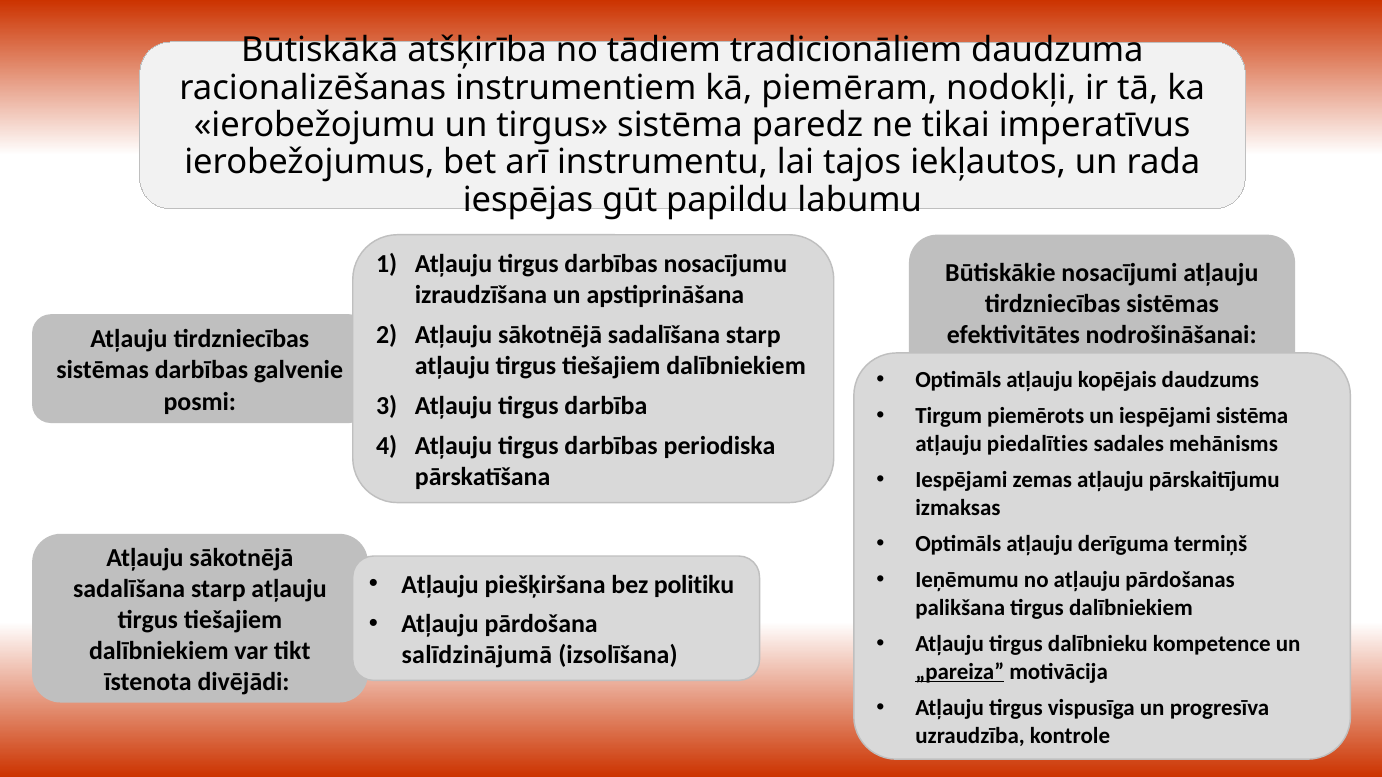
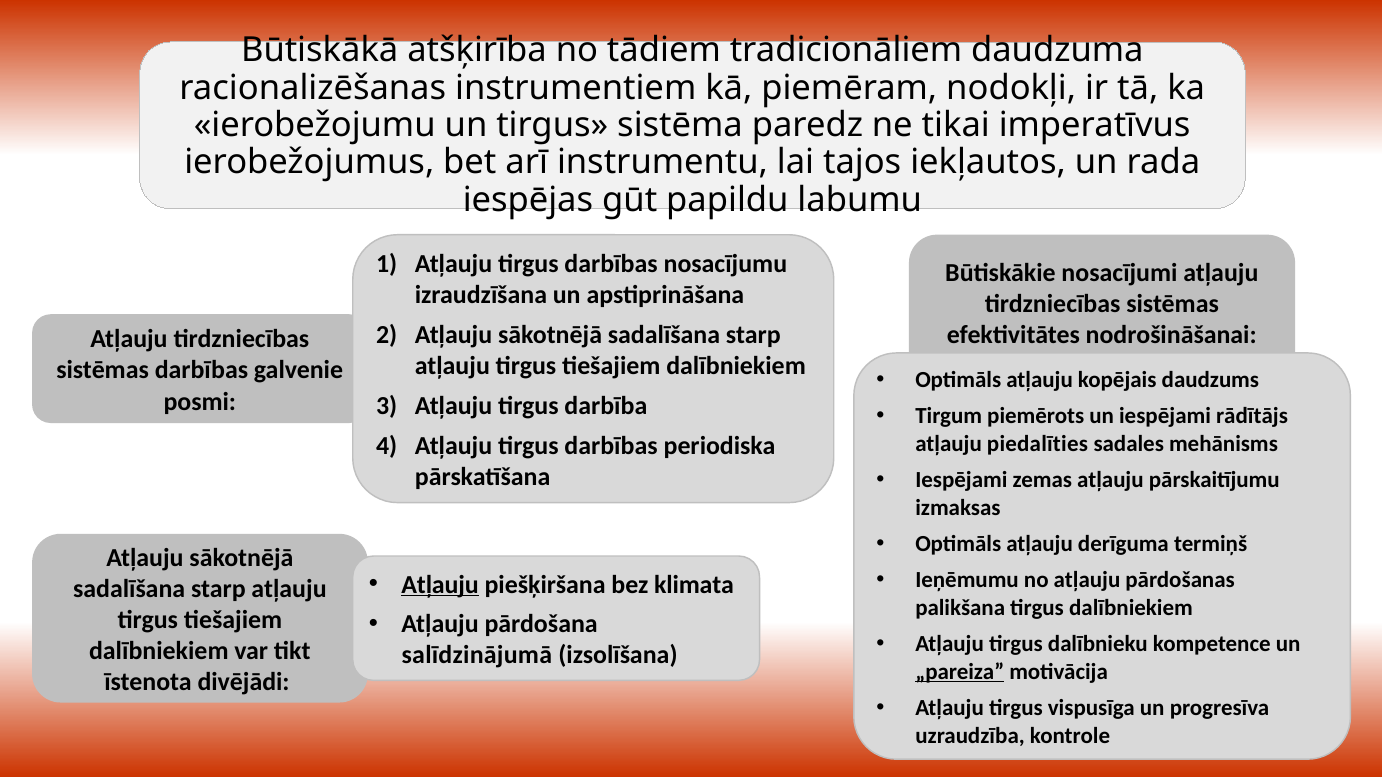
iespējami sistēma: sistēma -> rādītājs
Atļauju at (440, 585) underline: none -> present
politiku: politiku -> klimata
